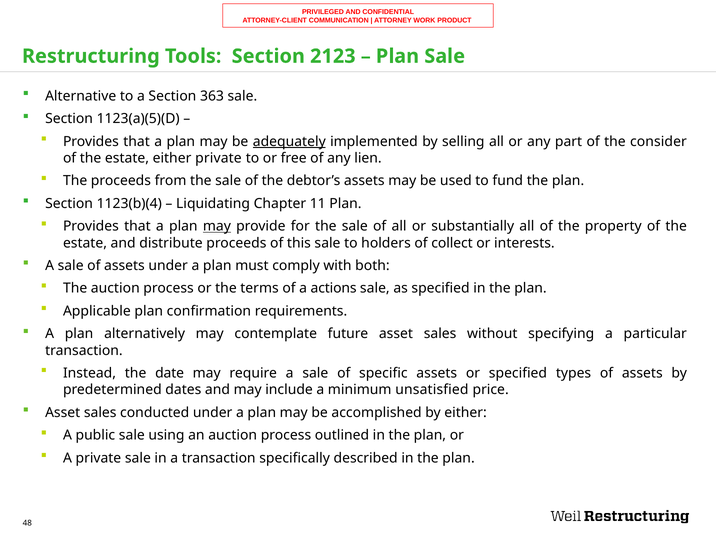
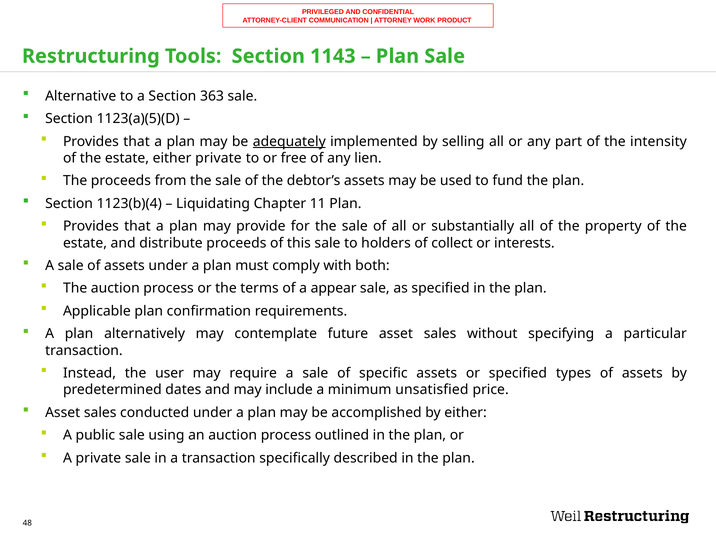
2123: 2123 -> 1143
consider: consider -> intensity
may at (217, 226) underline: present -> none
actions: actions -> appear
date: date -> user
